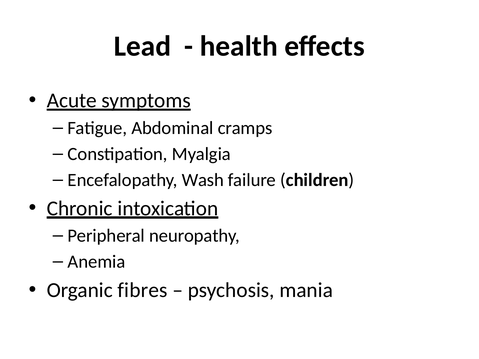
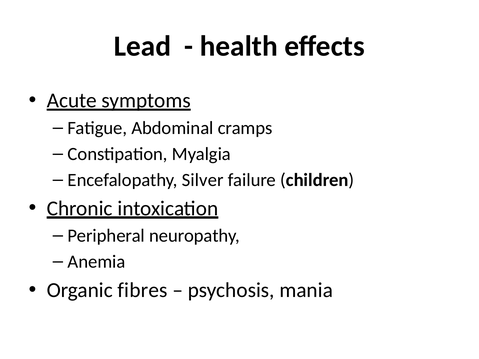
Wash: Wash -> Silver
